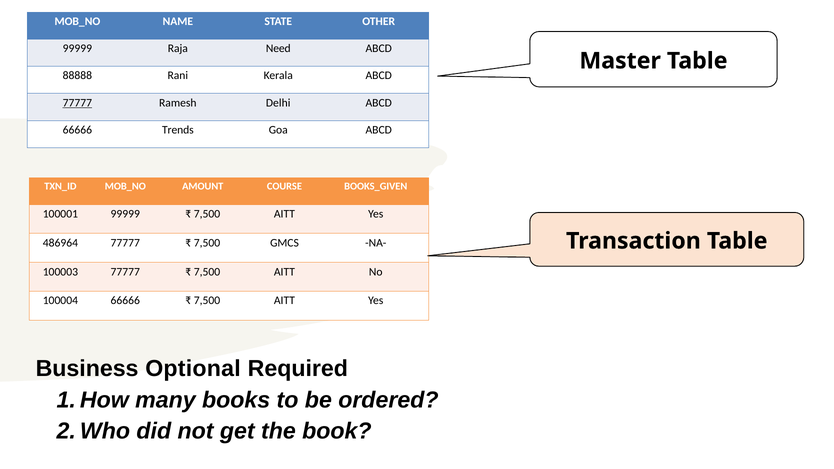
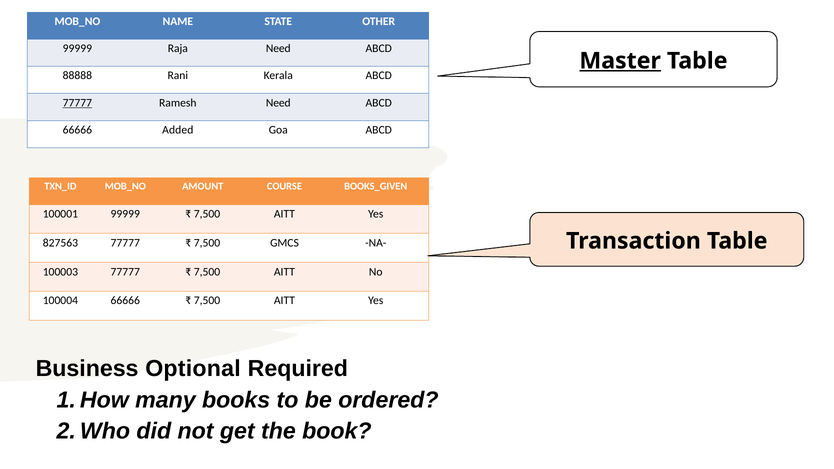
Master underline: none -> present
Ramesh Delhi: Delhi -> Need
Trends: Trends -> Added
486964: 486964 -> 827563
